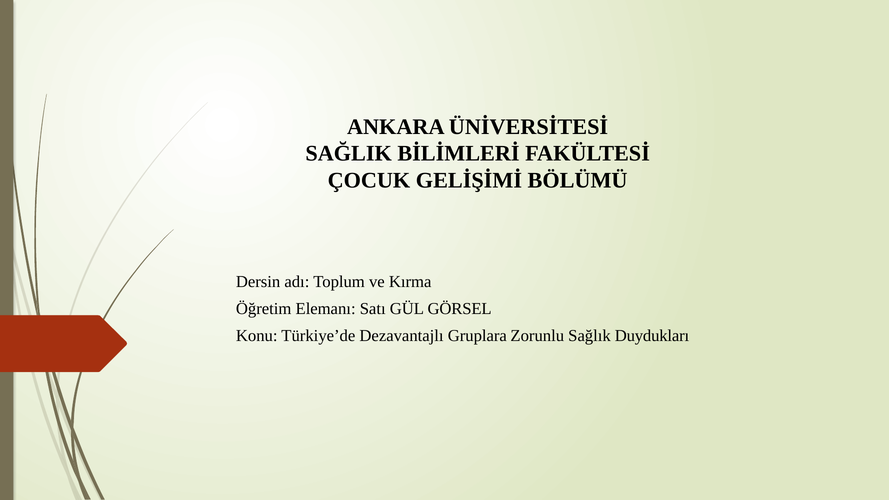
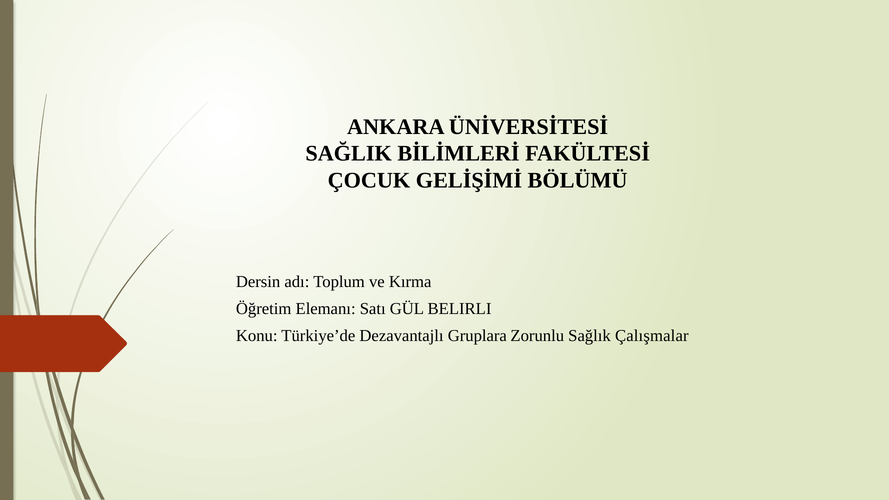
GÖRSEL: GÖRSEL -> BELIRLI
Duydukları: Duydukları -> Çalışmalar
